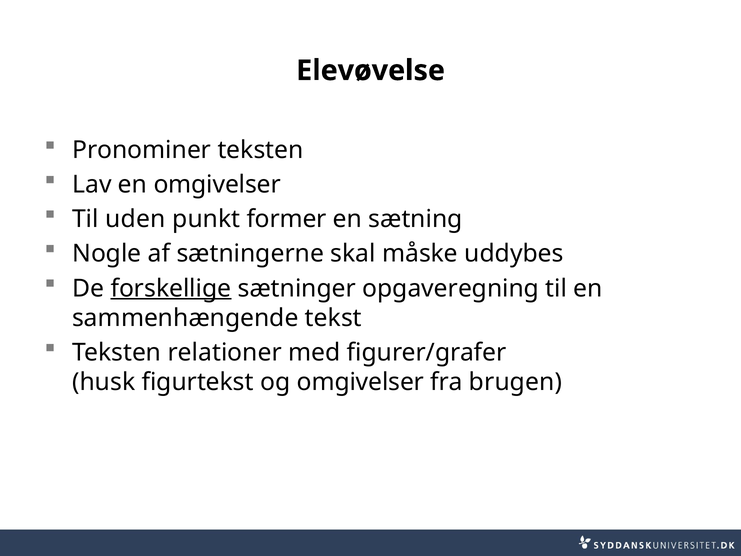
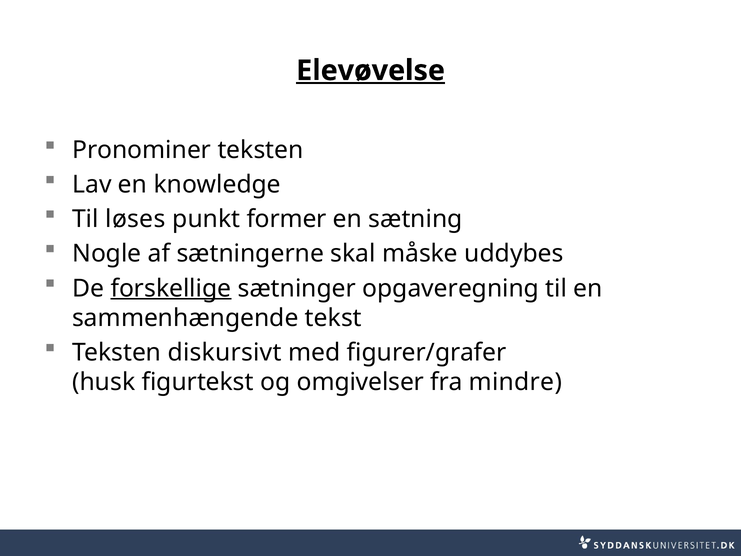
Elevøvelse underline: none -> present
en omgivelser: omgivelser -> knowledge
uden: uden -> løses
relationer: relationer -> diskursivt
brugen: brugen -> mindre
